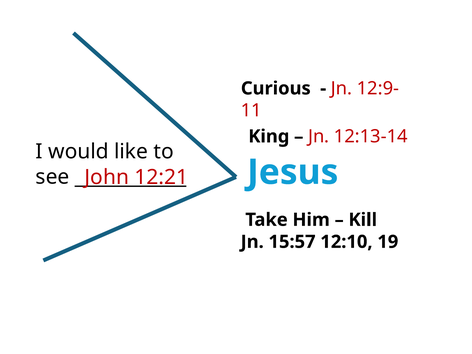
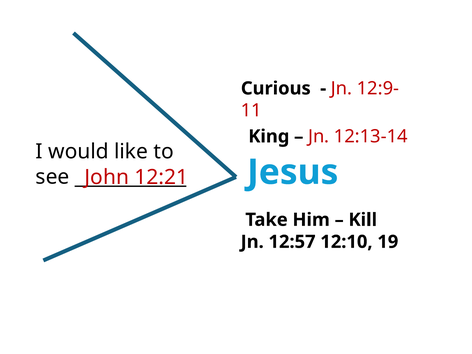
15:57: 15:57 -> 12:57
